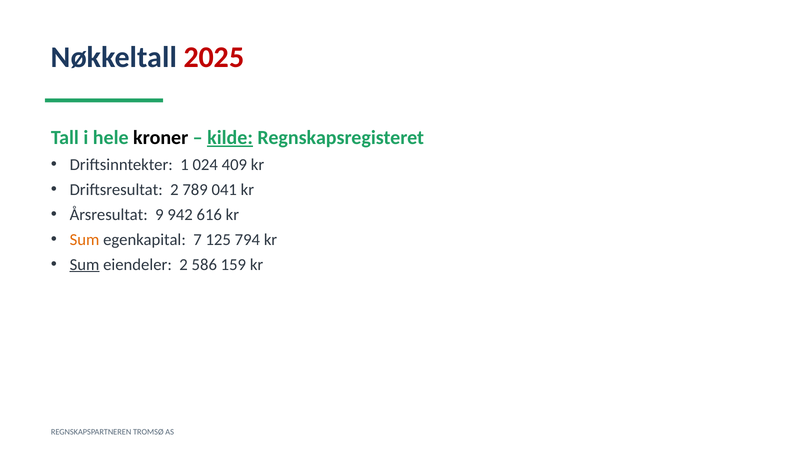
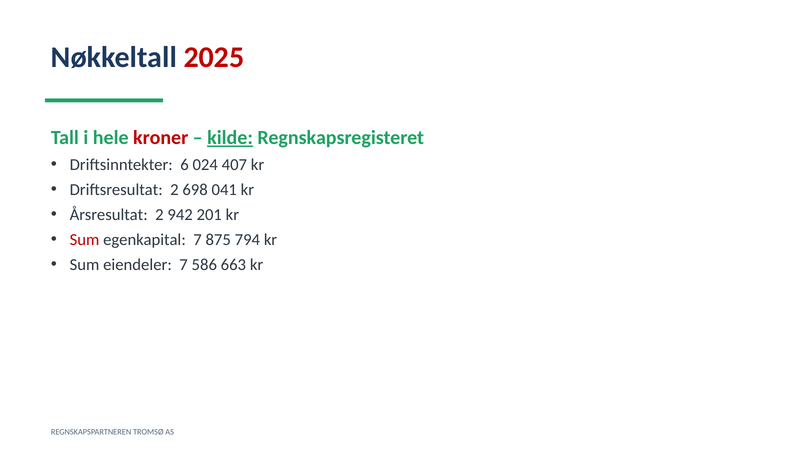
kroner colour: black -> red
1: 1 -> 6
409: 409 -> 407
789: 789 -> 698
Årsresultat 9: 9 -> 2
616: 616 -> 201
Sum at (85, 240) colour: orange -> red
125: 125 -> 875
Sum at (85, 265) underline: present -> none
eiendeler 2: 2 -> 7
159: 159 -> 663
